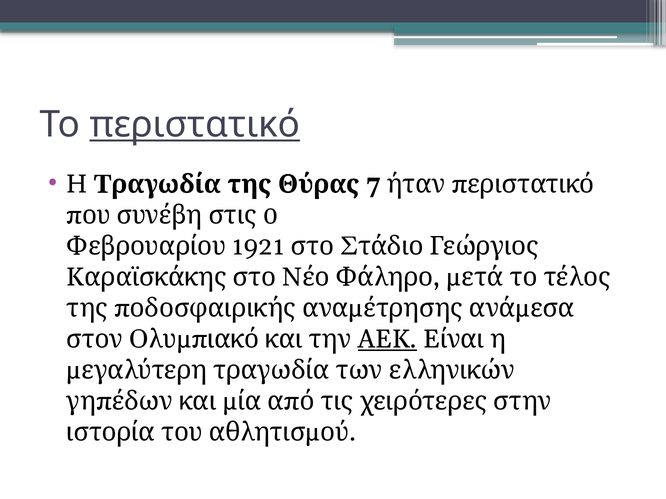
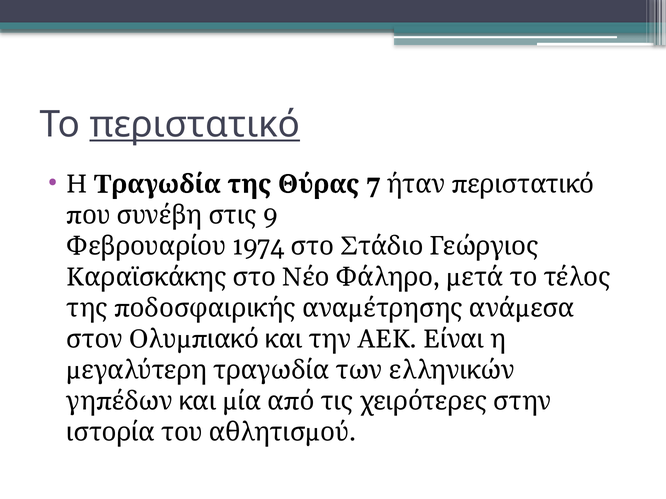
0: 0 -> 9
1921: 1921 -> 1974
ΑΕΚ underline: present -> none
